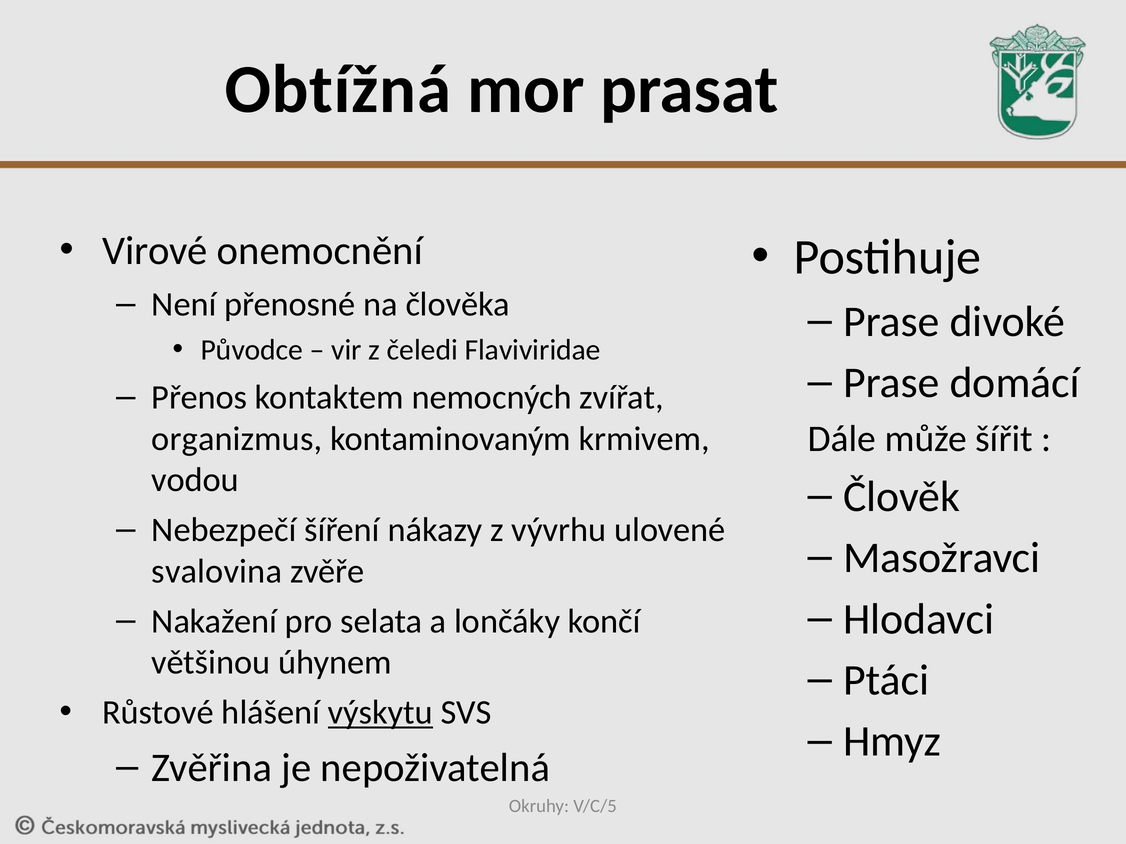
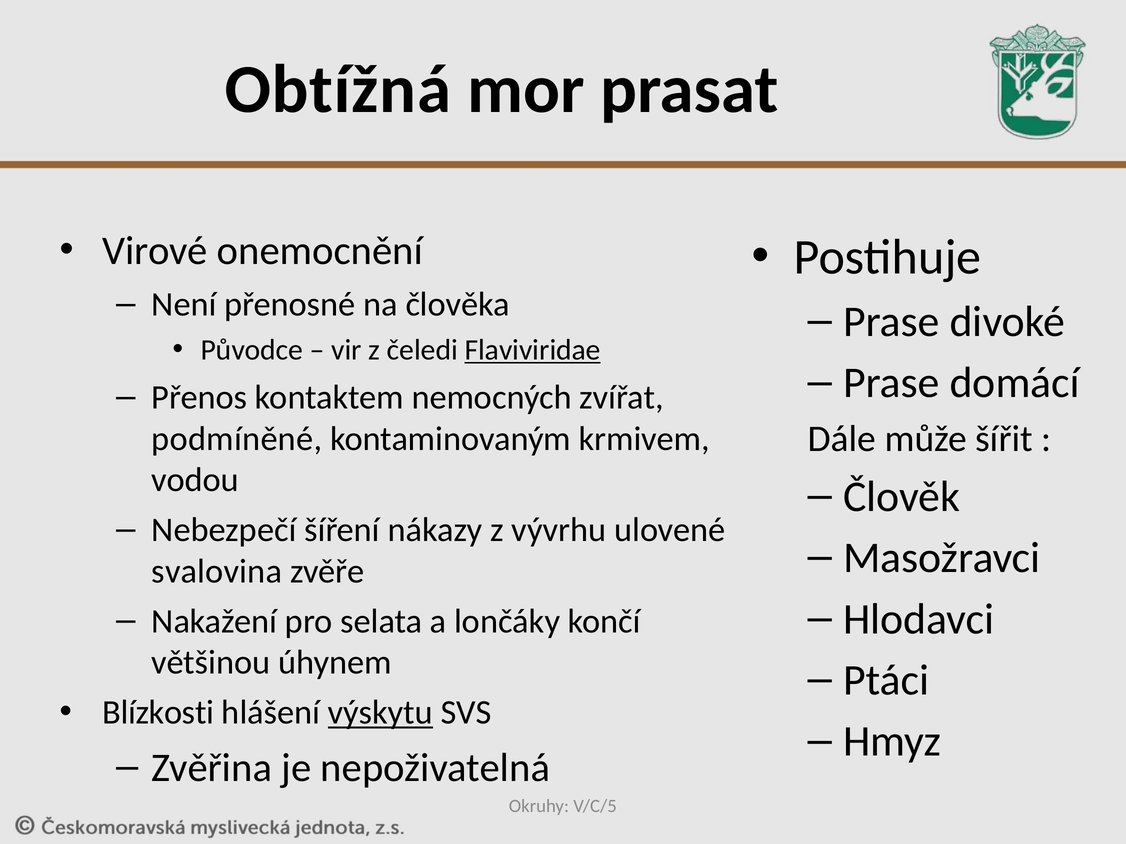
Flaviviridae underline: none -> present
organizmus: organizmus -> podmíněné
Růstové: Růstové -> Blízkosti
